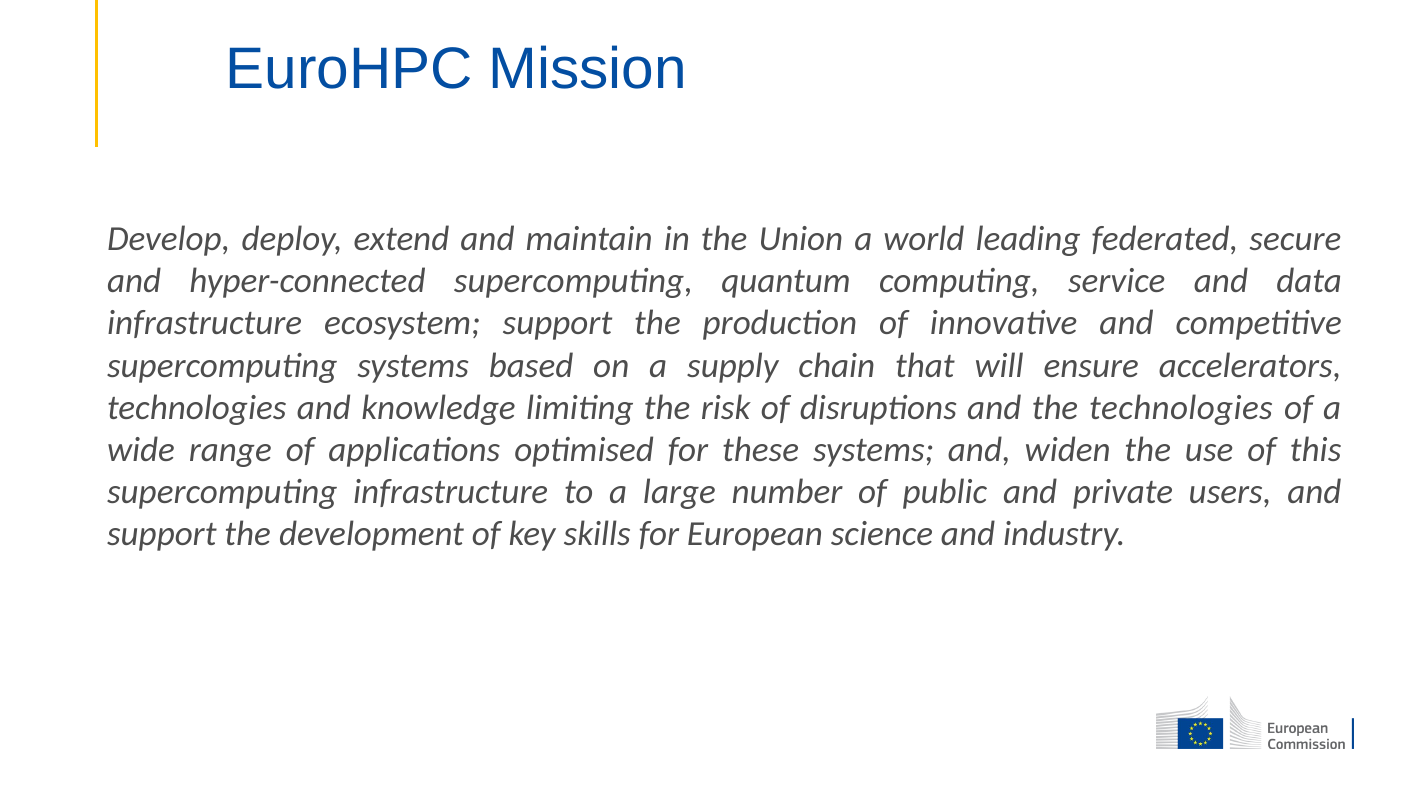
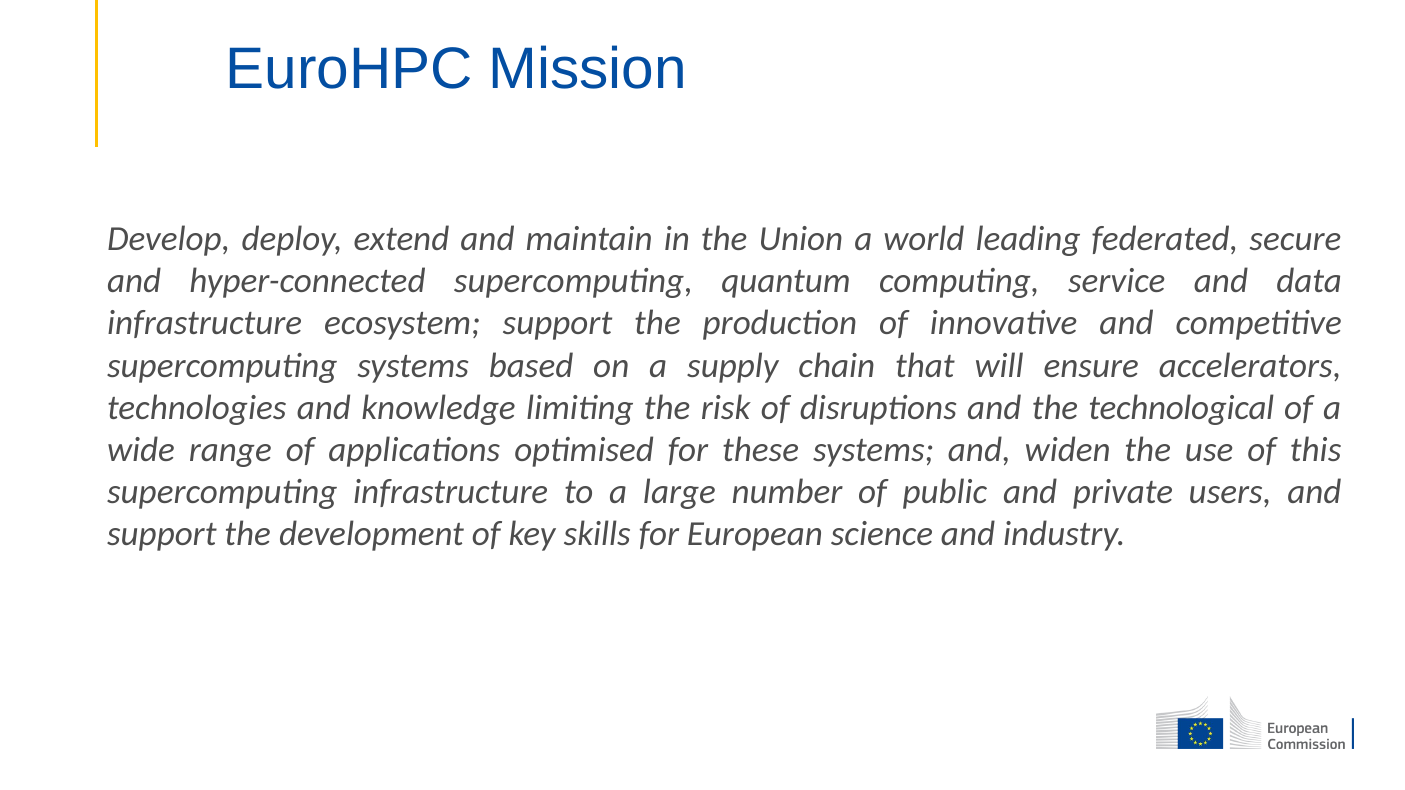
the technologies: technologies -> technological
